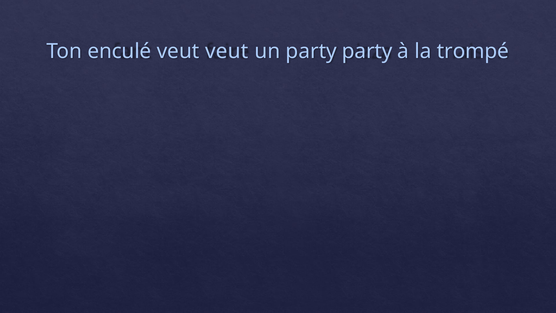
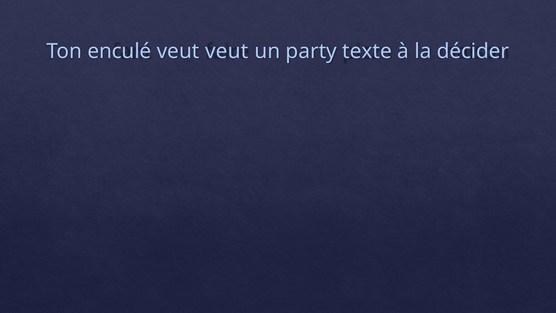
party party: party -> texte
trompé: trompé -> décider
